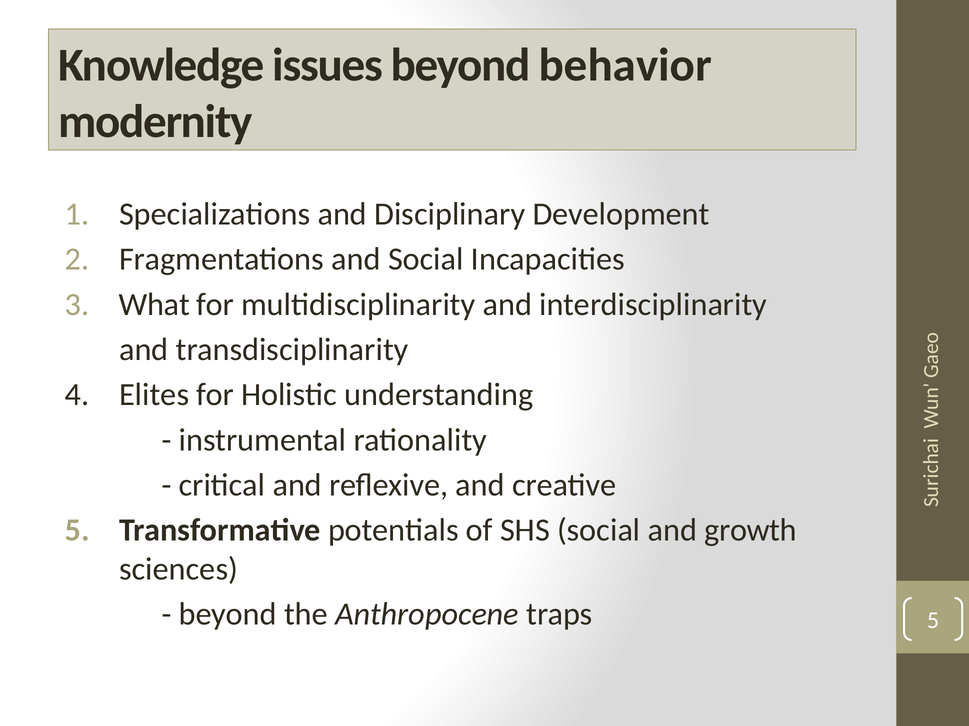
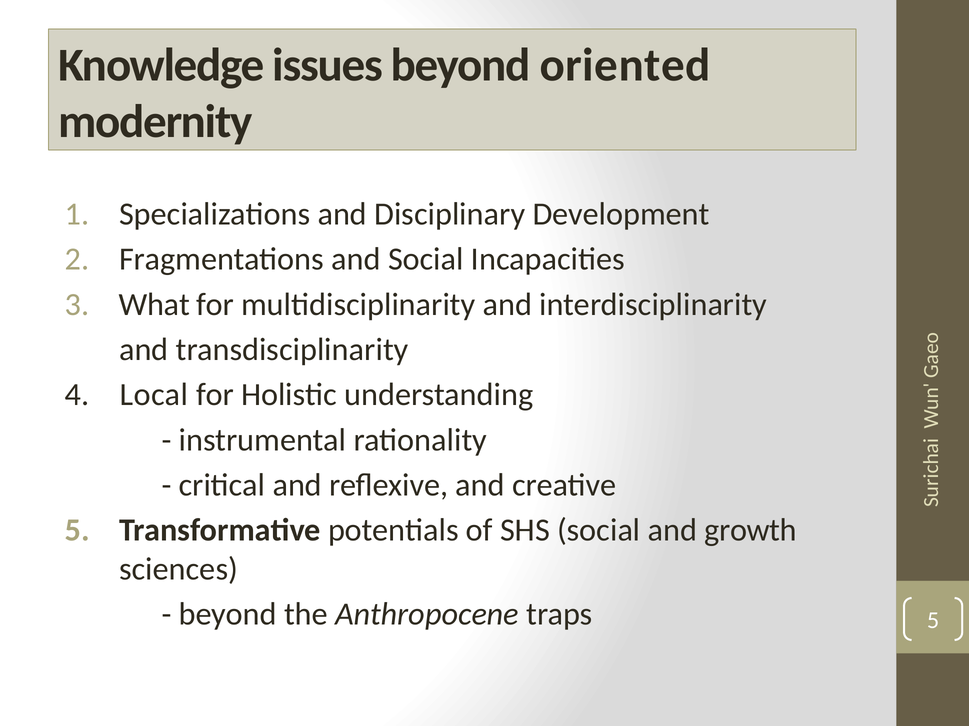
behavior: behavior -> oriented
Elites: Elites -> Local
